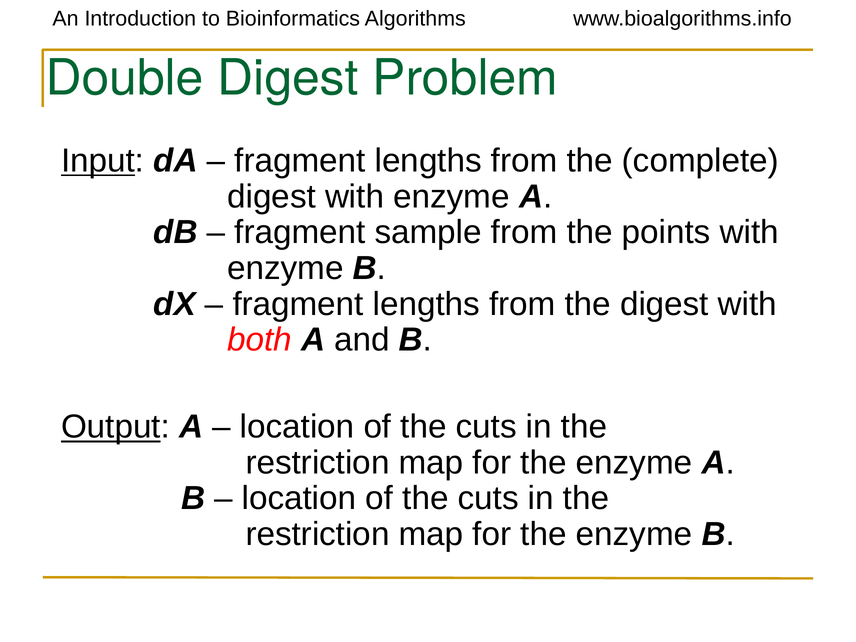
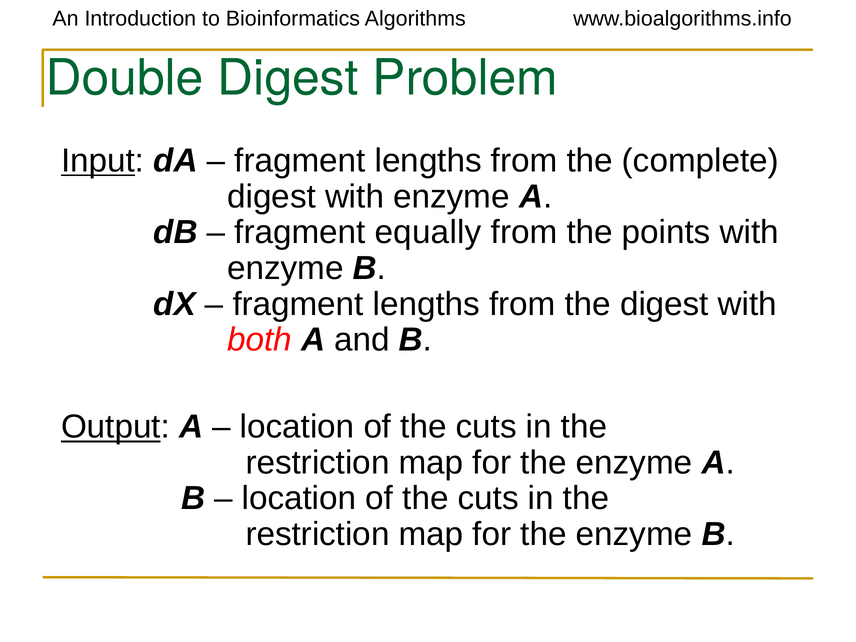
sample: sample -> equally
